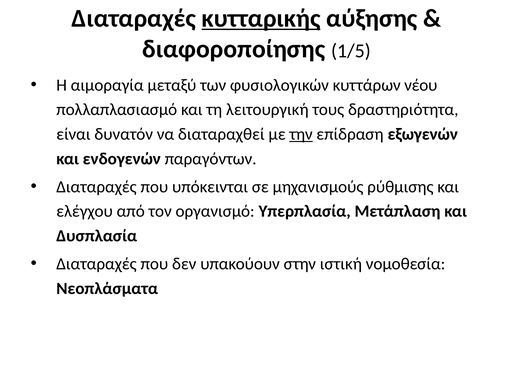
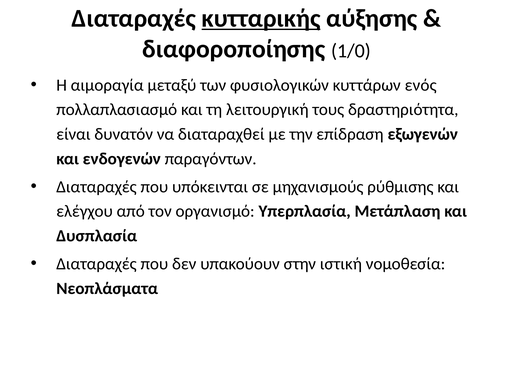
1/5: 1/5 -> 1/0
νέου: νέου -> ενός
την underline: present -> none
